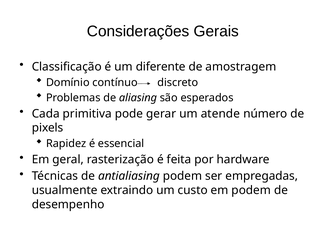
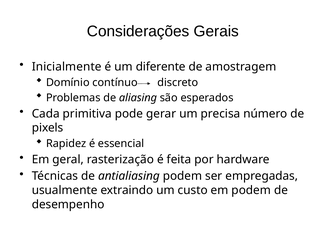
Classificação: Classificação -> Inicialmente
atende: atende -> precisa
